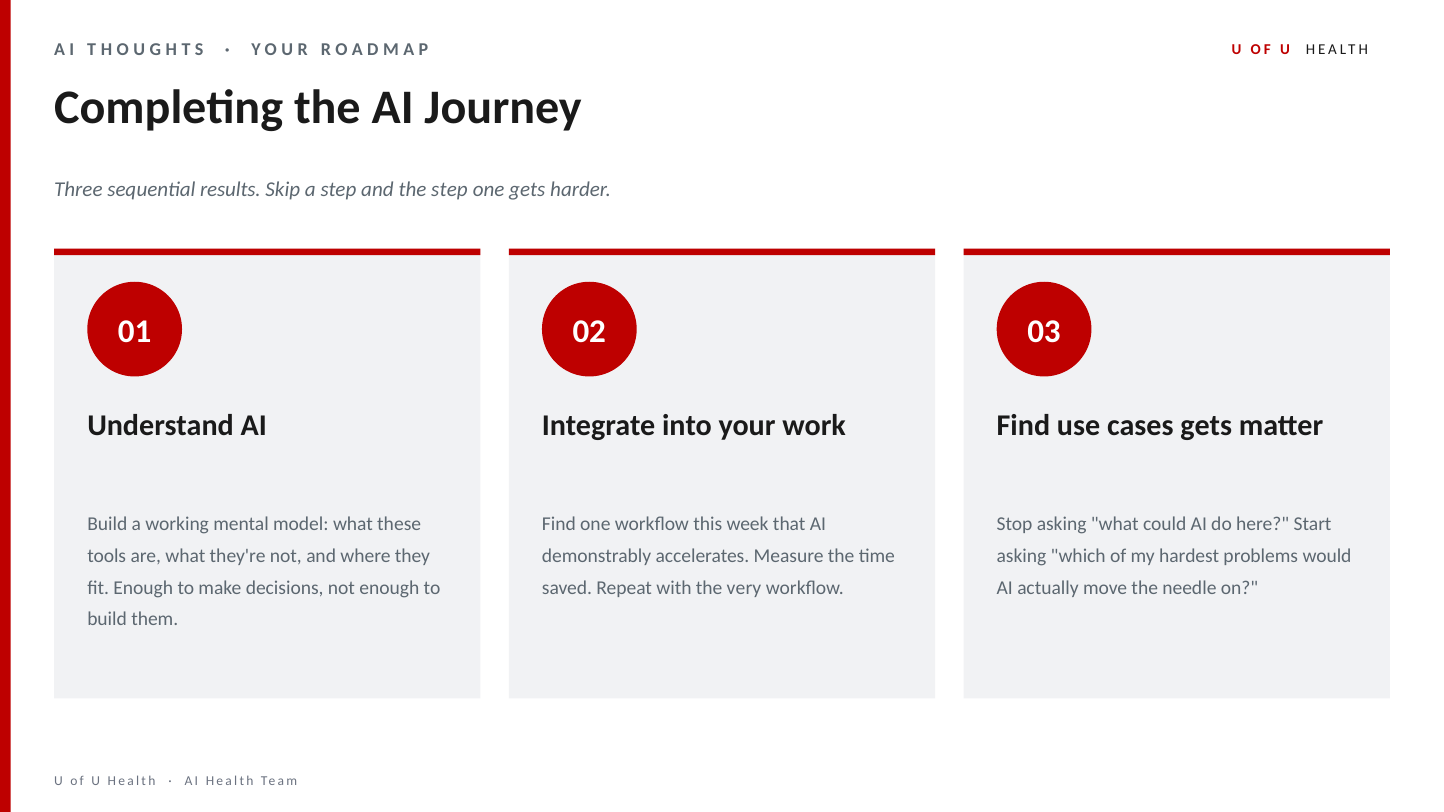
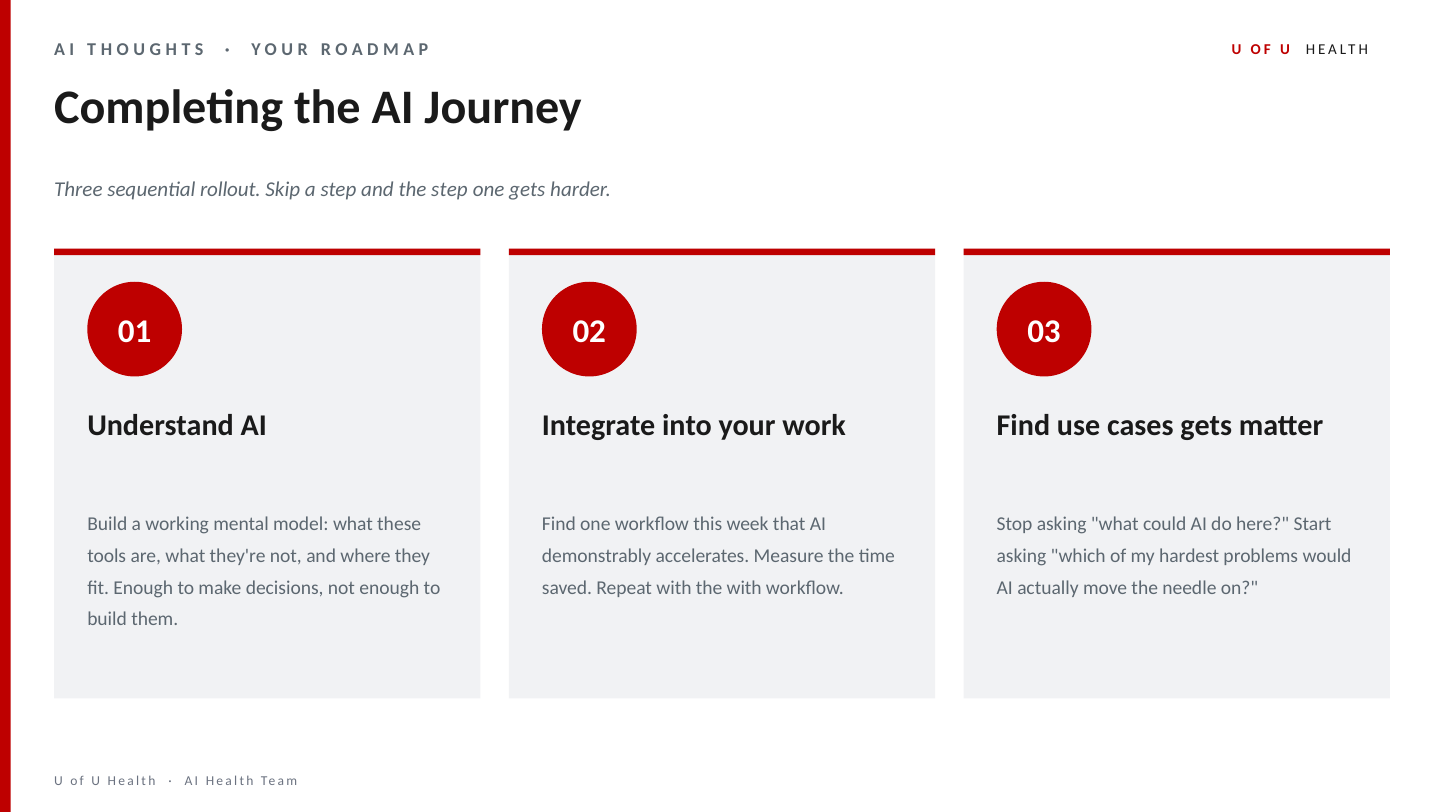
results: results -> rollout
the very: very -> with
